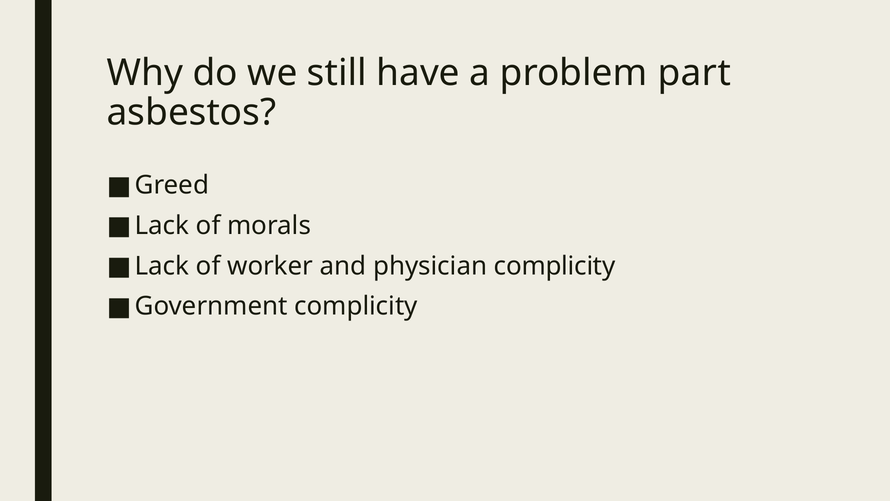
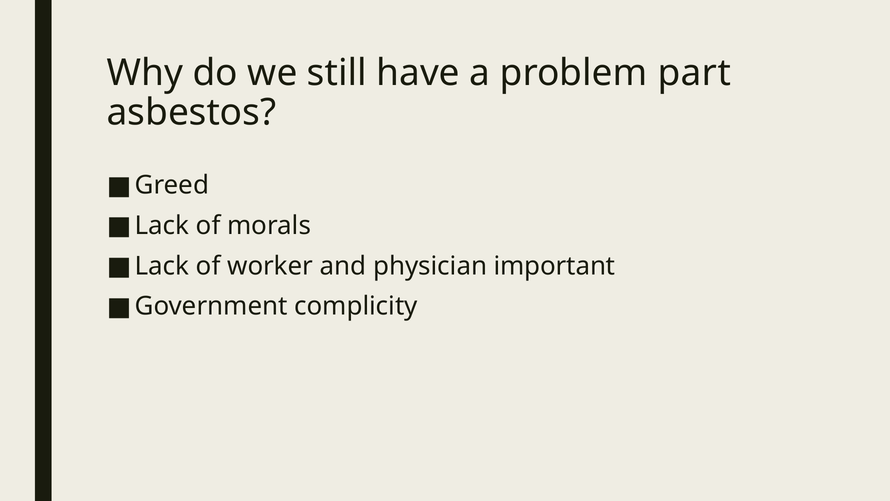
physician complicity: complicity -> important
